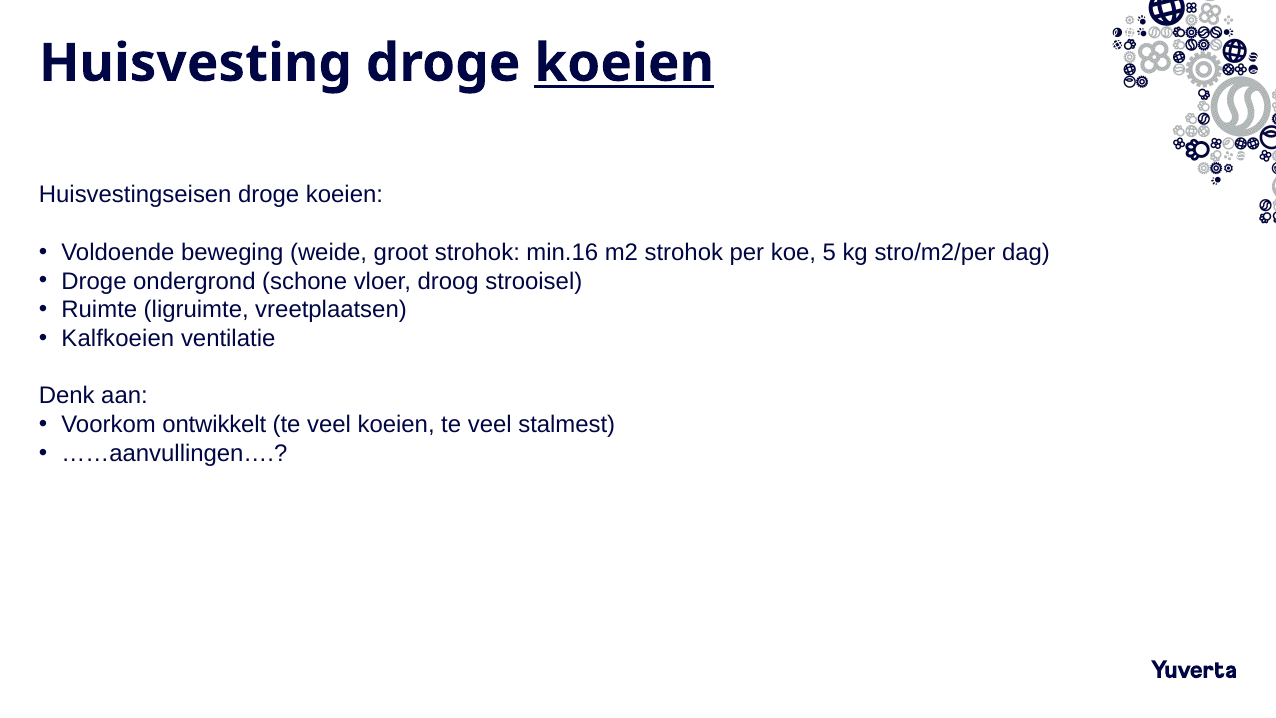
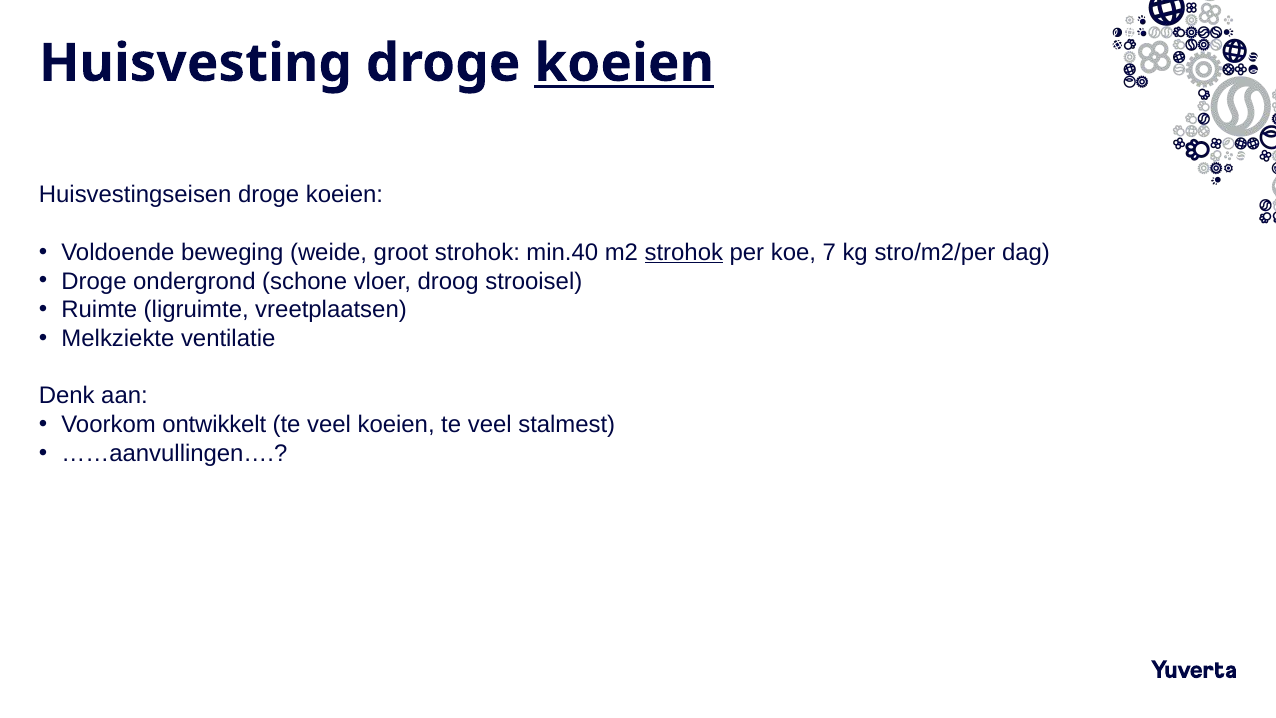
min.16: min.16 -> min.40
strohok at (684, 252) underline: none -> present
5: 5 -> 7
Kalfkoeien: Kalfkoeien -> Melkziekte
